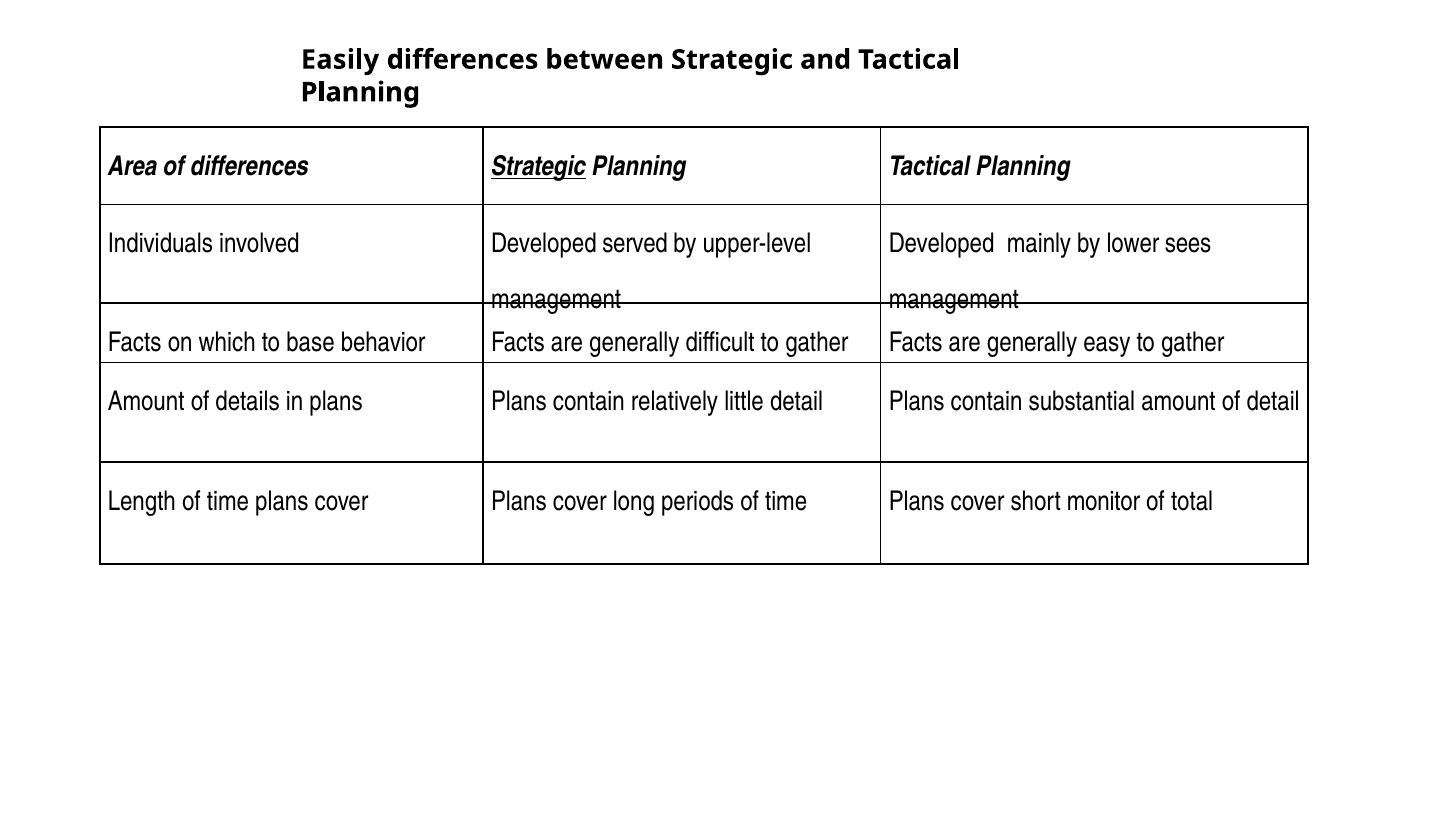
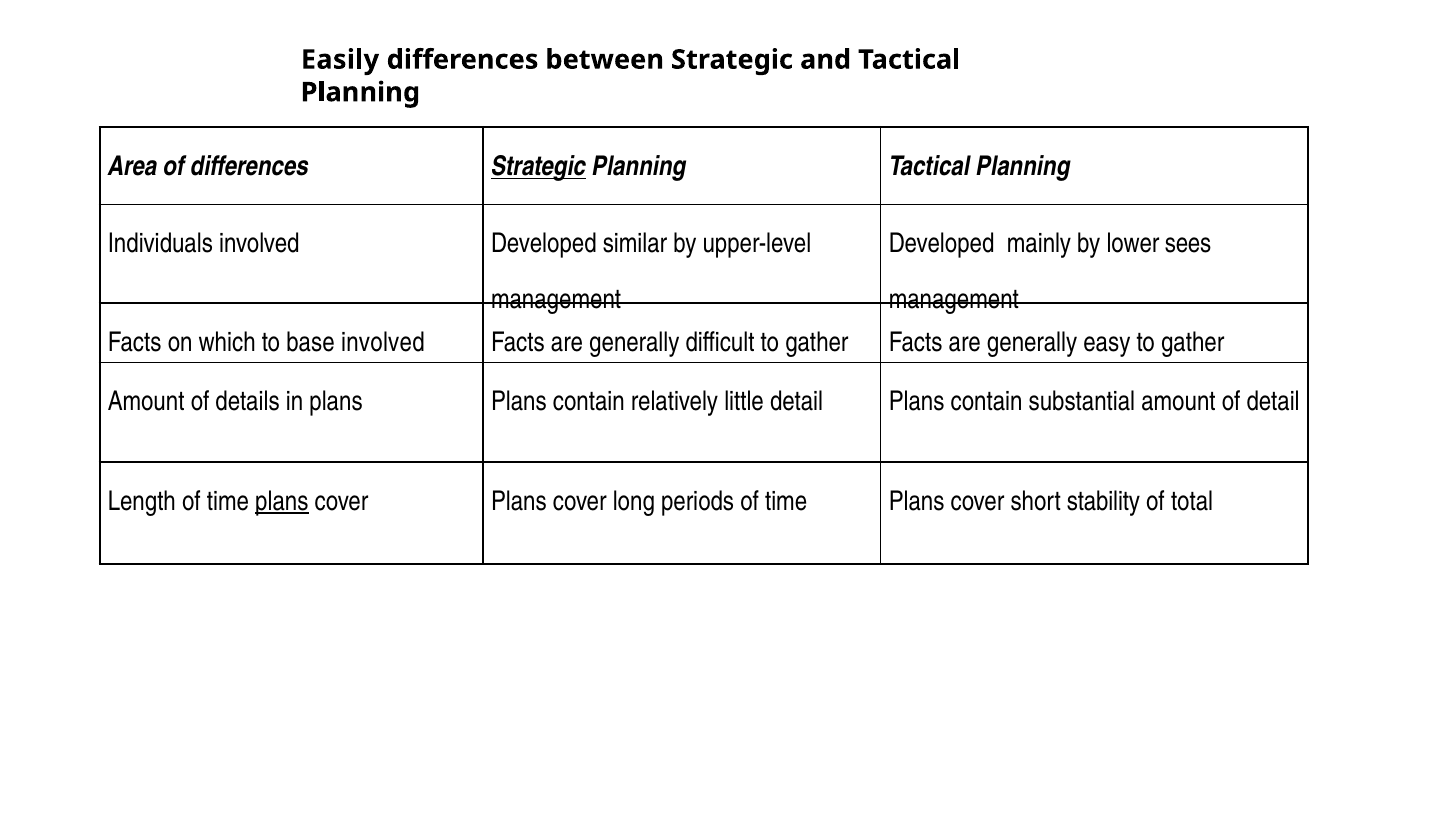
served: served -> similar
base behavior: behavior -> involved
plans at (282, 502) underline: none -> present
monitor: monitor -> stability
